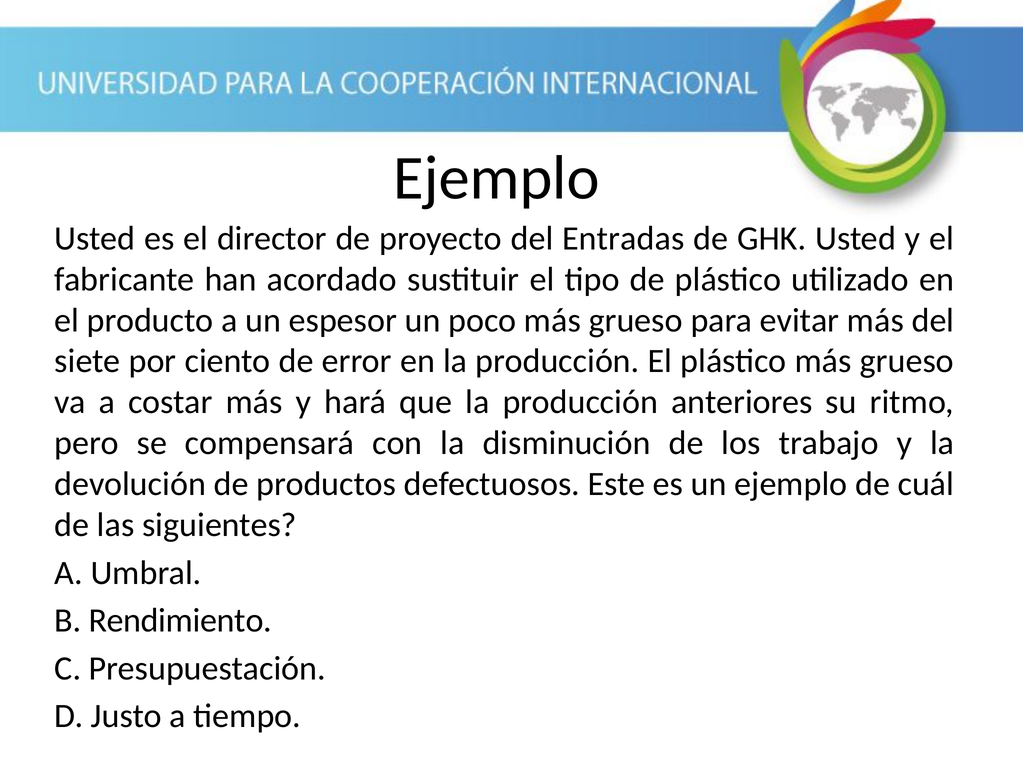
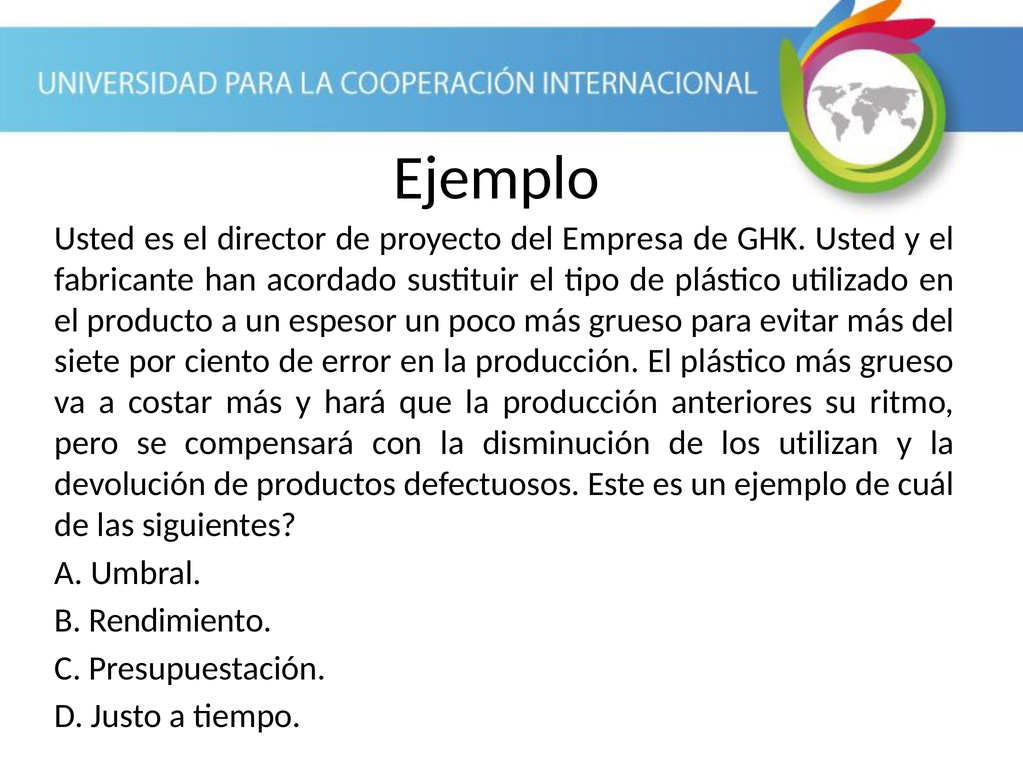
Entradas: Entradas -> Empresa
trabajo: trabajo -> utilizan
